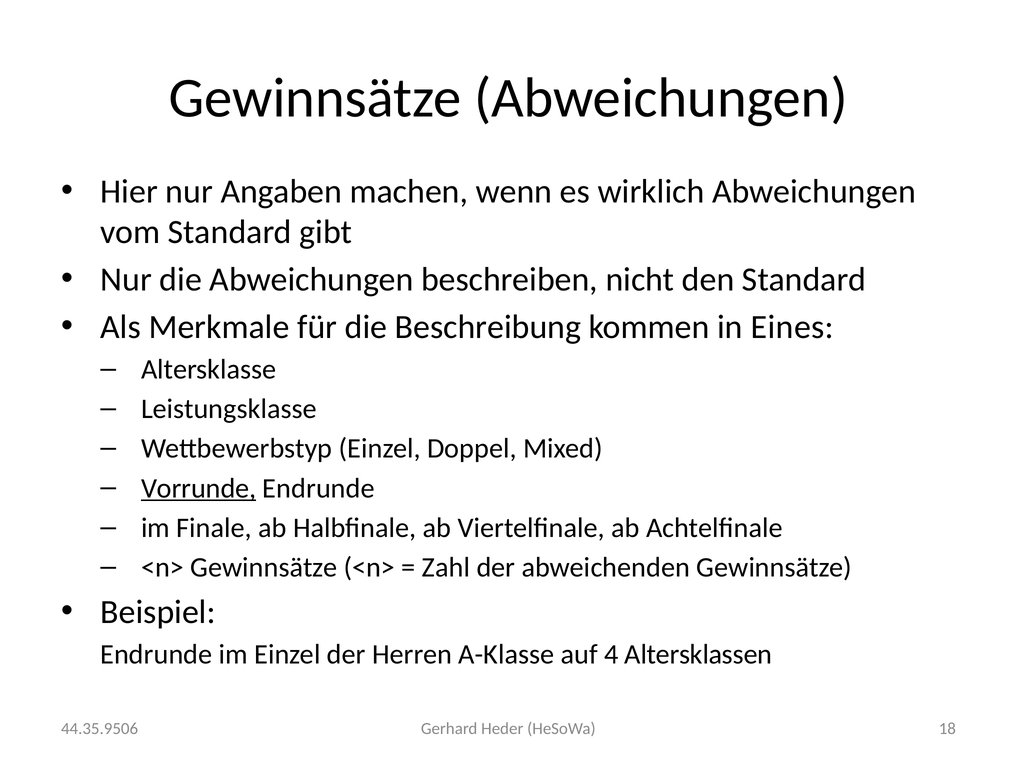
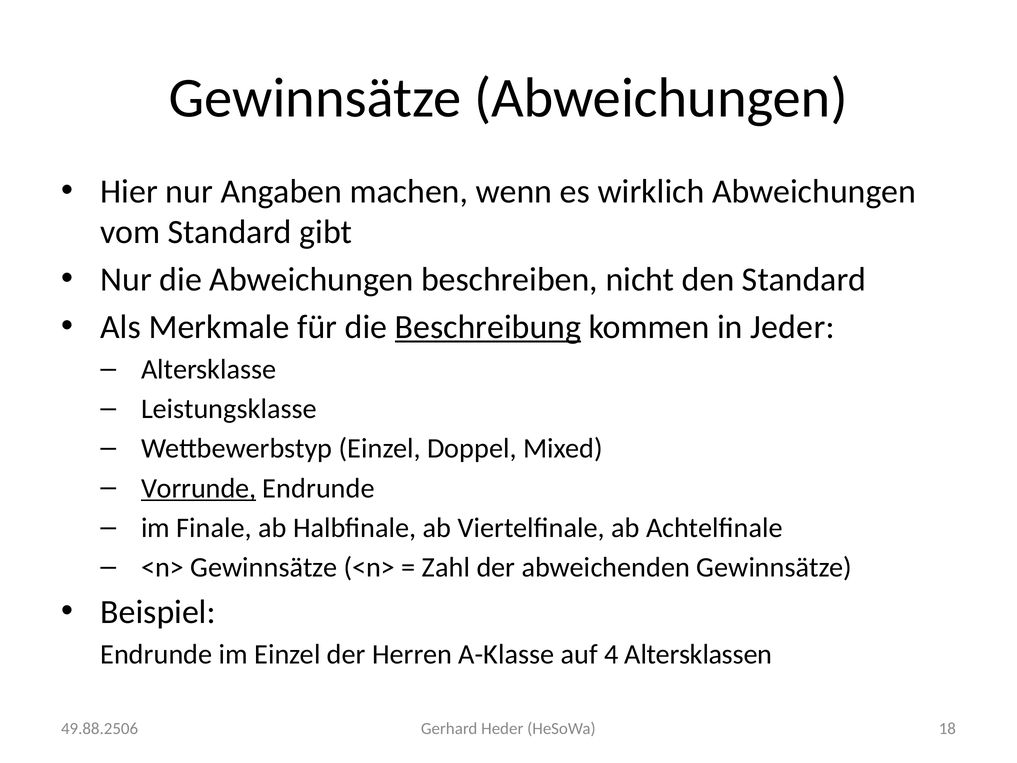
Beschreibung underline: none -> present
Eines: Eines -> Jeder
44.35.9506: 44.35.9506 -> 49.88.2506
